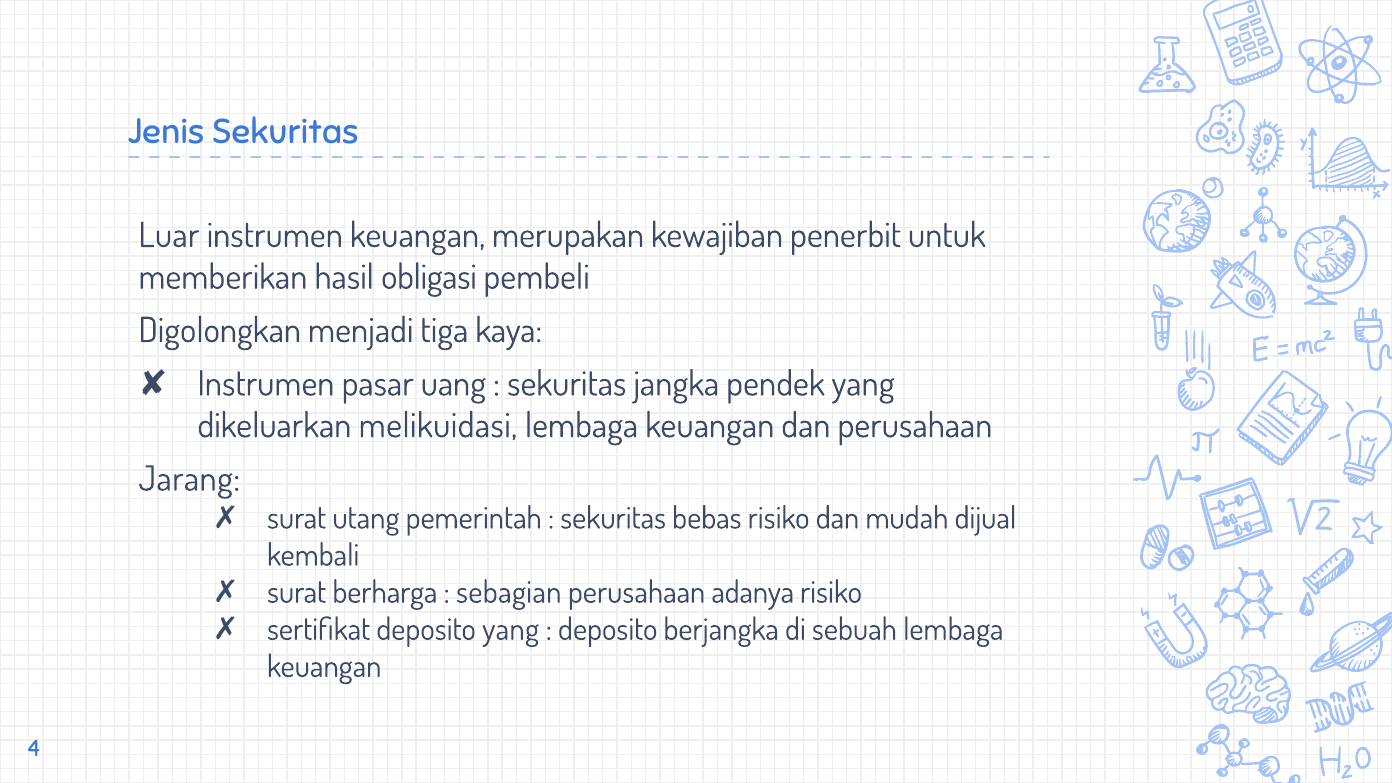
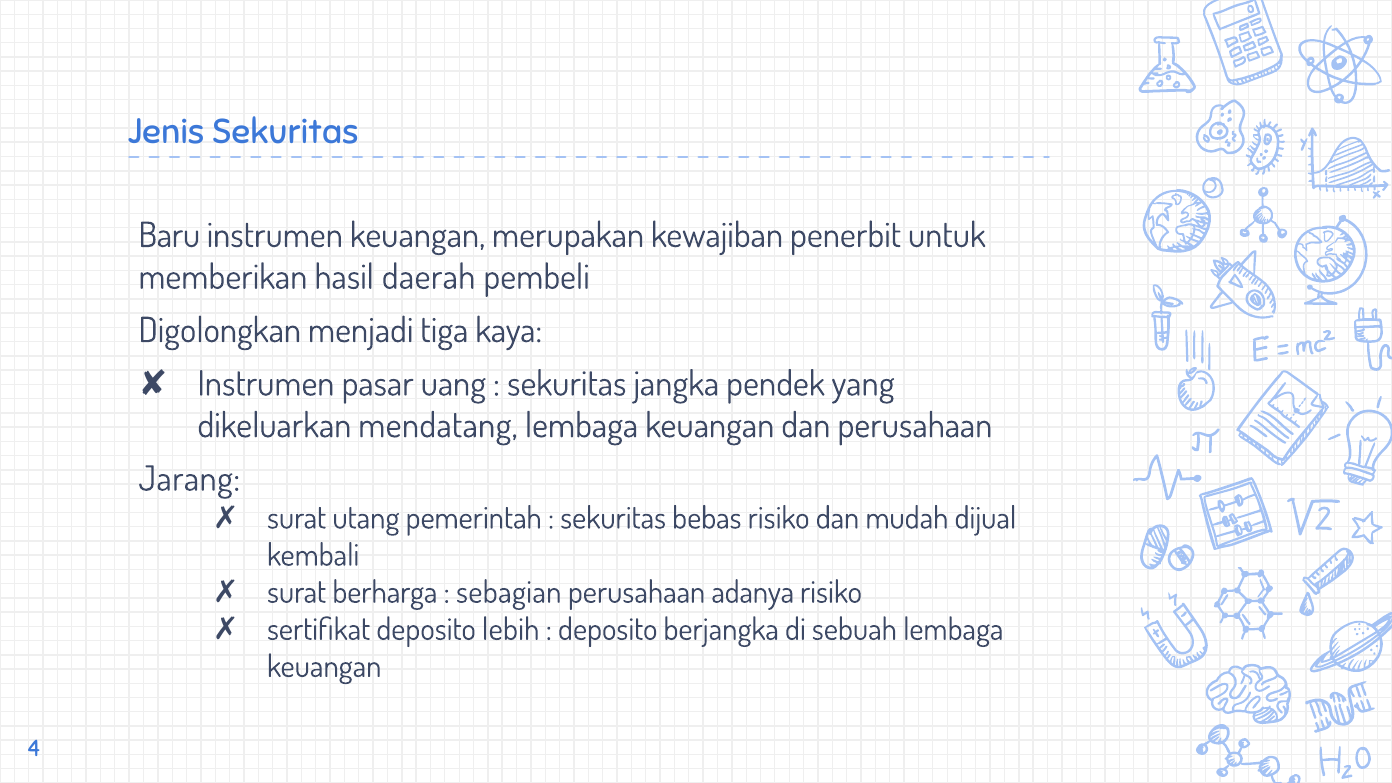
Luar: Luar -> Baru
obligasi: obligasi -> daerah
melikuidasi: melikuidasi -> mendatang
deposito yang: yang -> lebih
